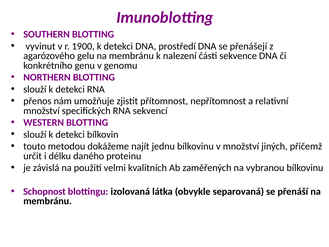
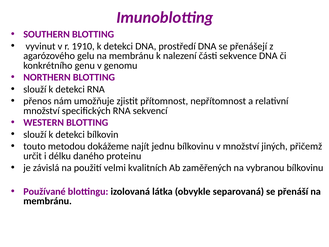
1900: 1900 -> 1910
Schopnost: Schopnost -> Používané
